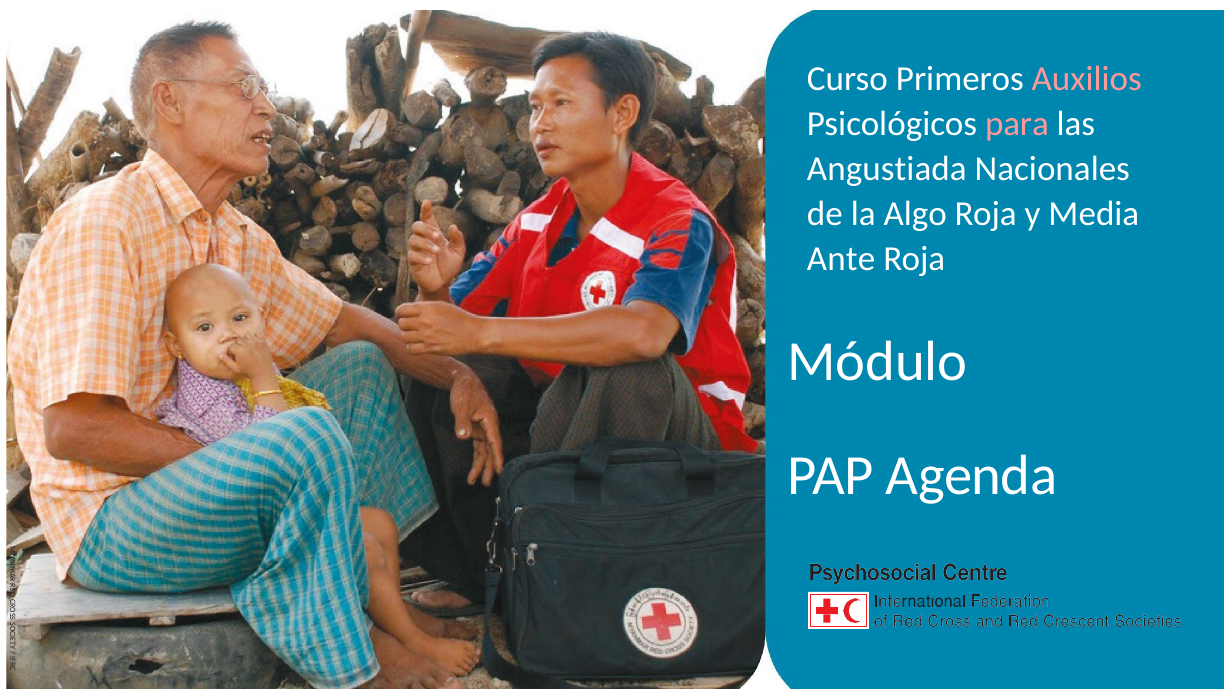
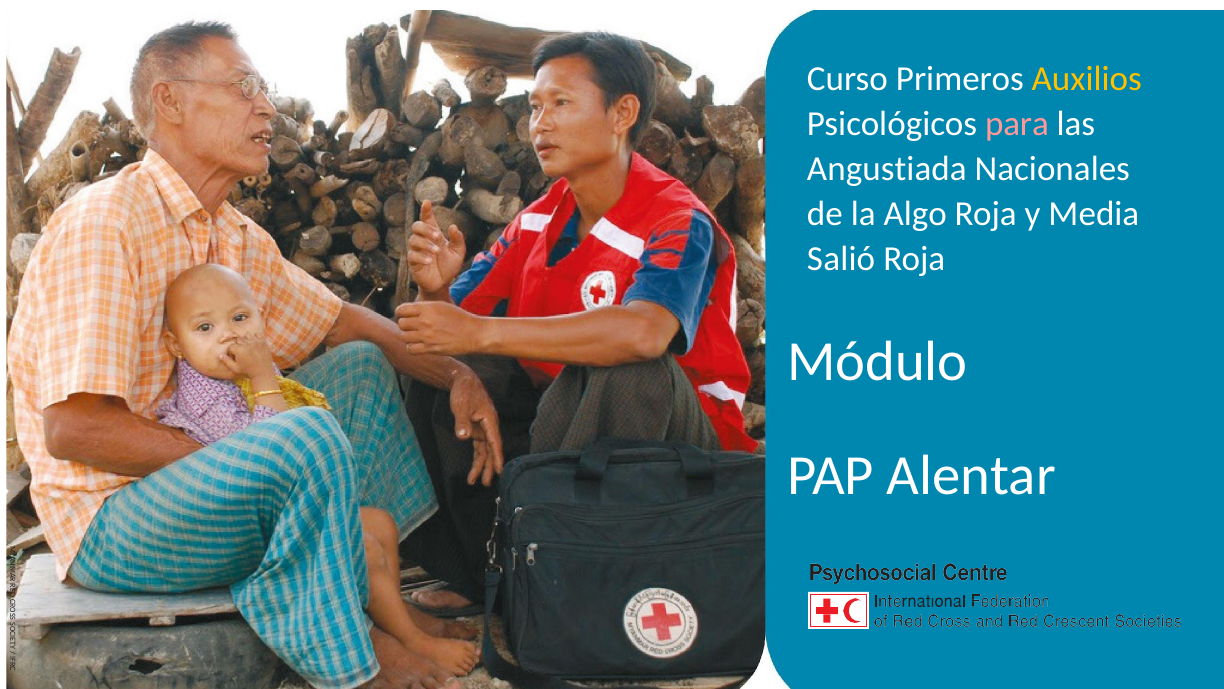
Auxilios colour: pink -> yellow
Ante: Ante -> Salió
Agenda: Agenda -> Alentar
